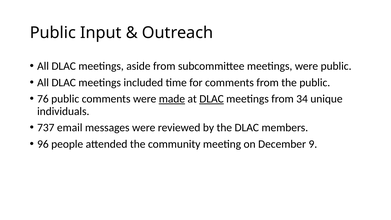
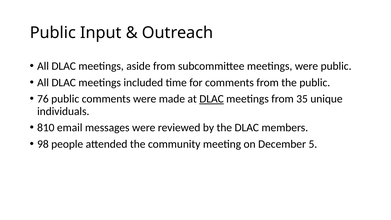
made underline: present -> none
34: 34 -> 35
737: 737 -> 810
96: 96 -> 98
9: 9 -> 5
